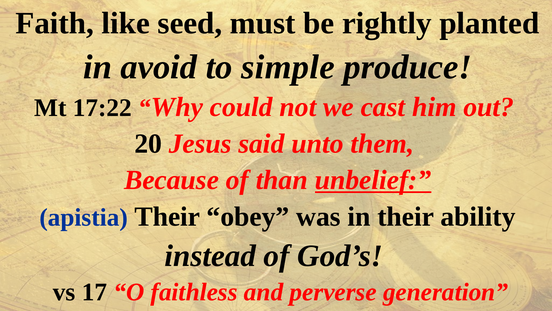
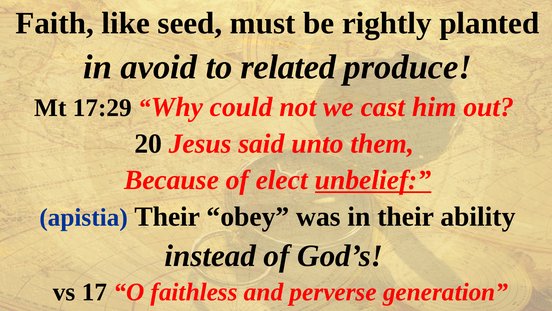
simple: simple -> related
17:22: 17:22 -> 17:29
than: than -> elect
